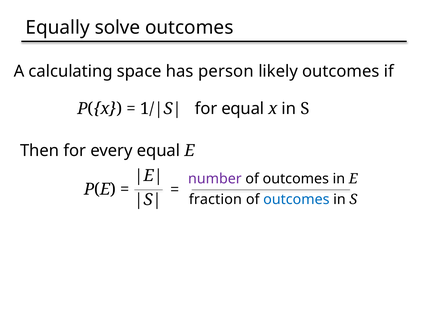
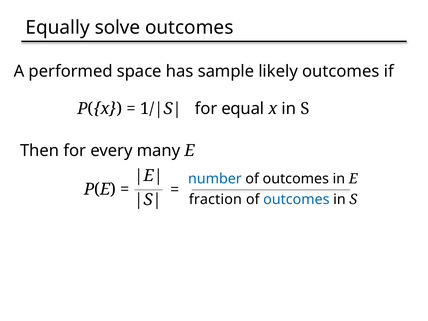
calculating: calculating -> performed
person: person -> sample
every equal: equal -> many
number colour: purple -> blue
